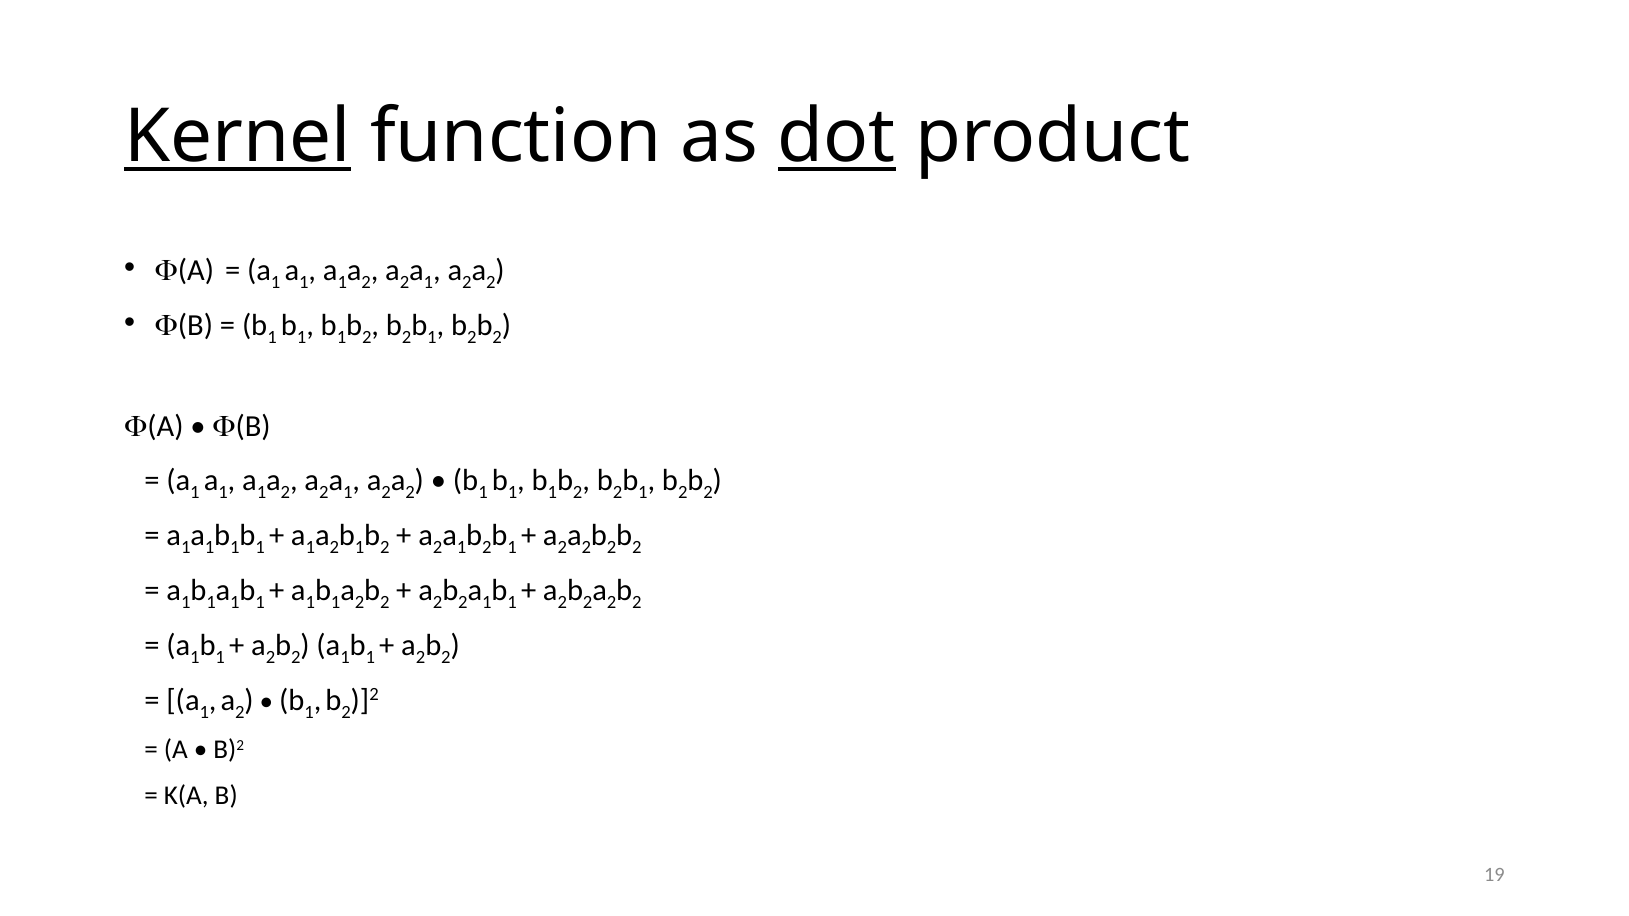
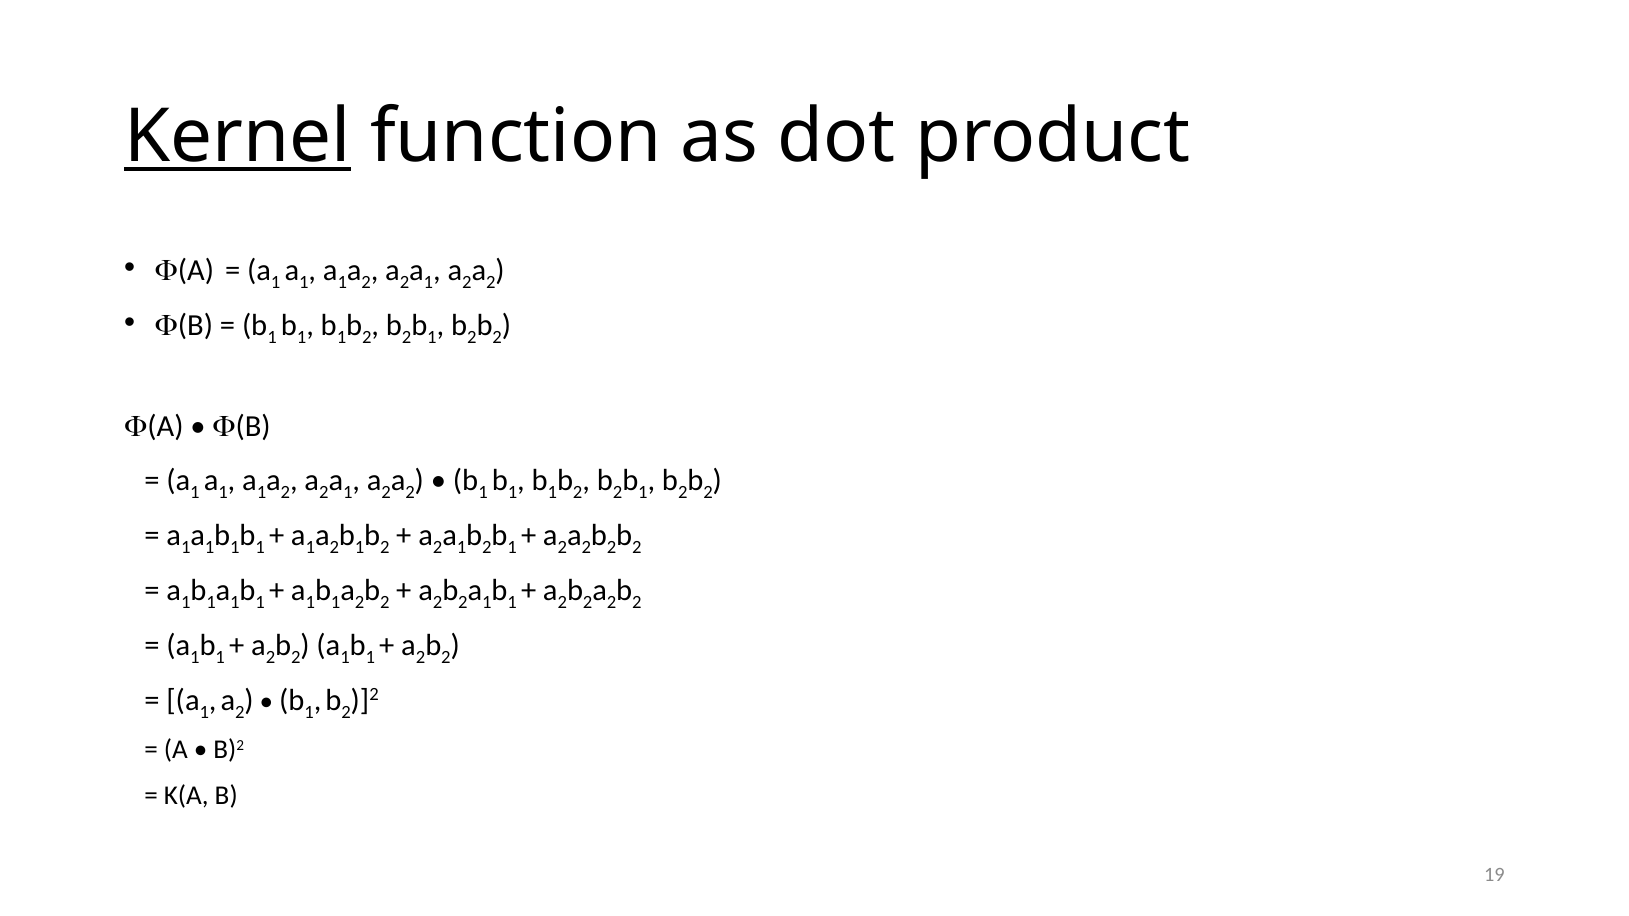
dot underline: present -> none
